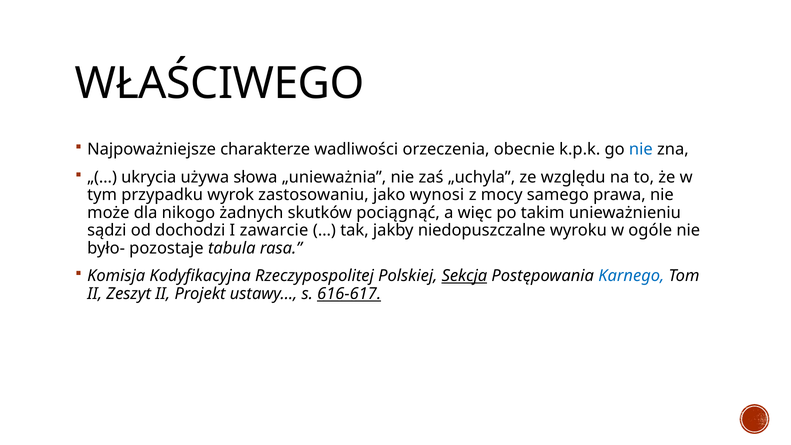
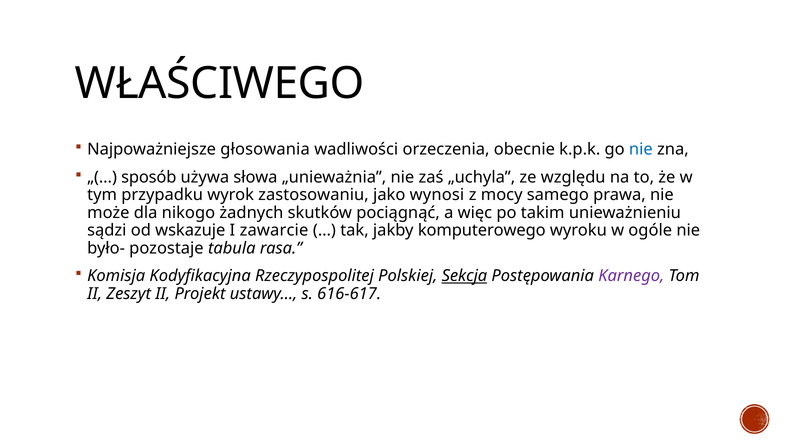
charakterze: charakterze -> głosowania
ukrycia: ukrycia -> sposób
dochodzi: dochodzi -> wskazuje
niedopuszczalne: niedopuszczalne -> komputerowego
Karnego colour: blue -> purple
616-617 underline: present -> none
